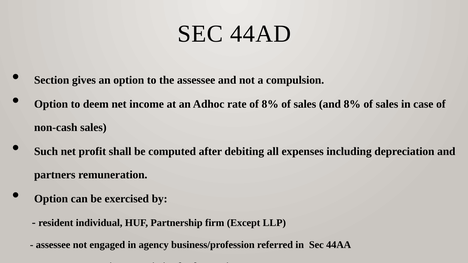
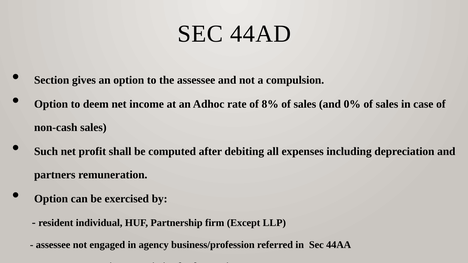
and 8%: 8% -> 0%
